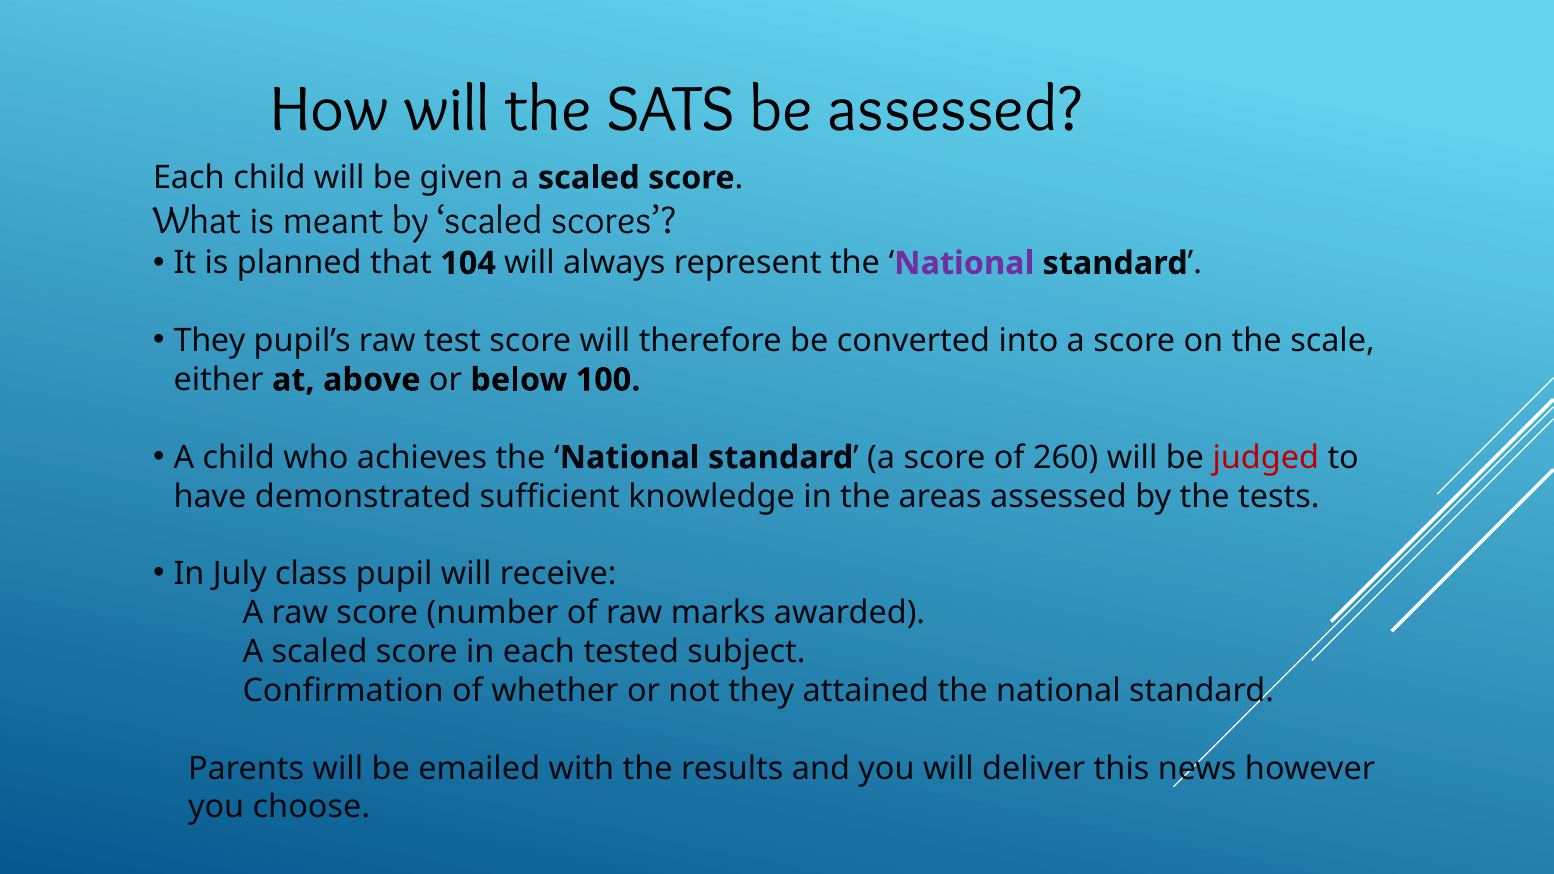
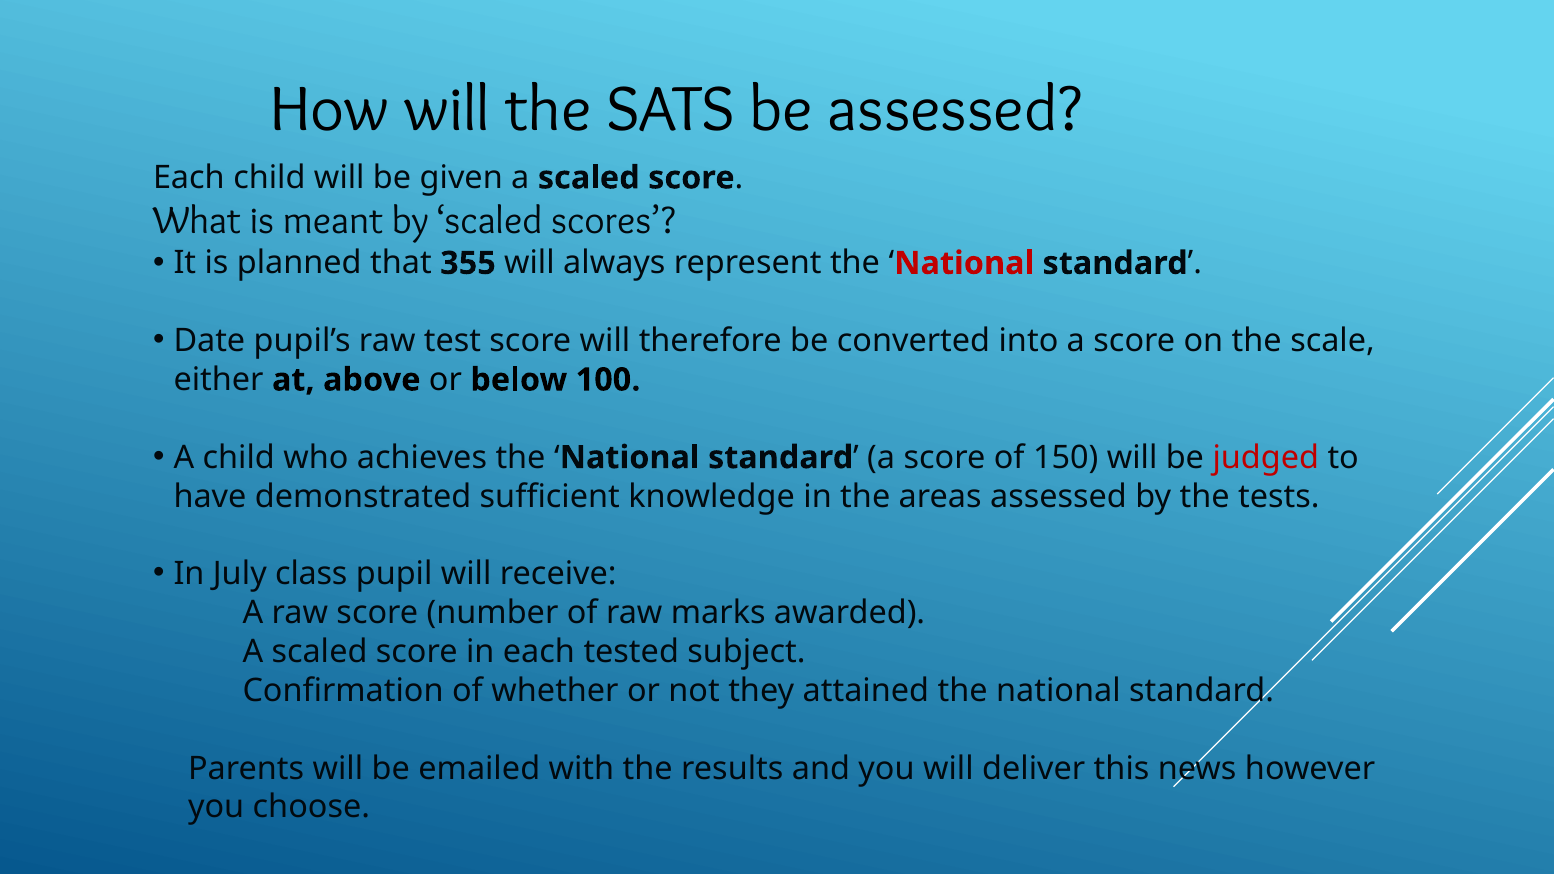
104: 104 -> 355
National at (964, 263) colour: purple -> red
They at (210, 341): They -> Date
260: 260 -> 150
